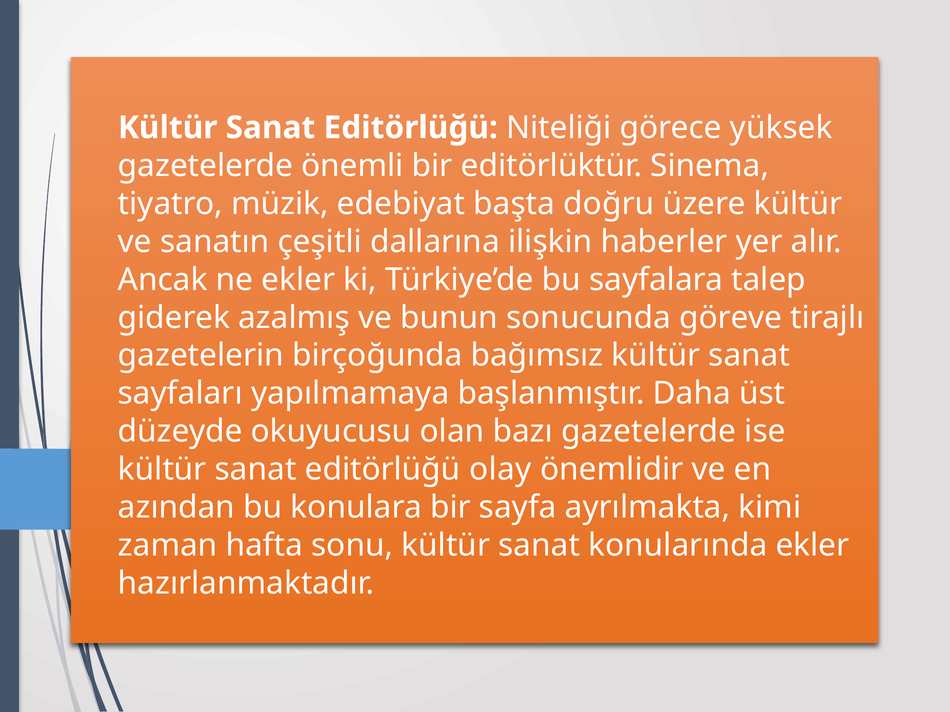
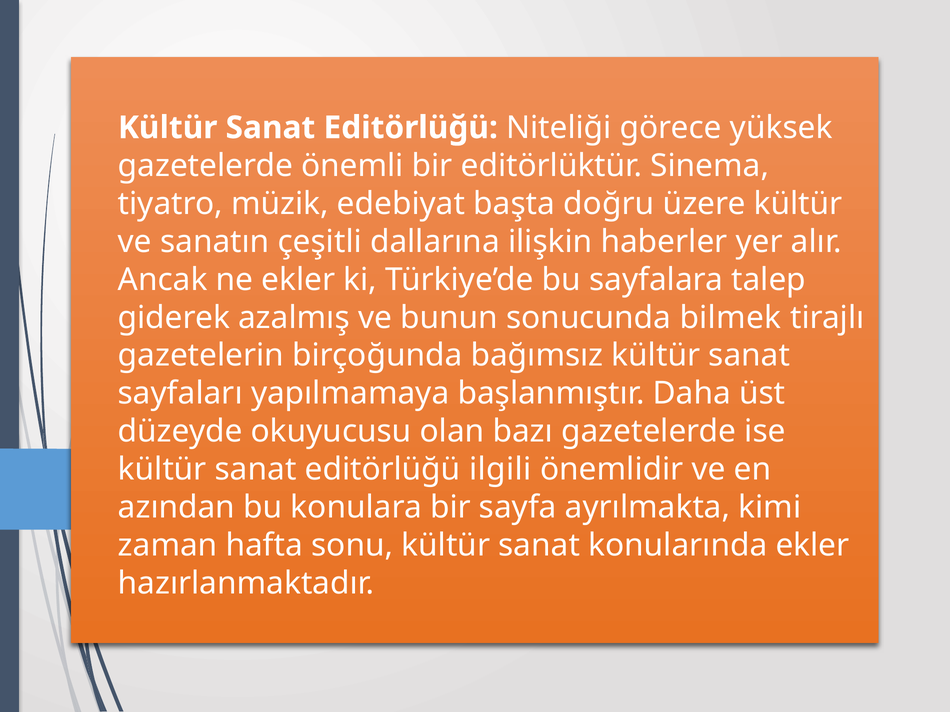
göreve: göreve -> bilmek
olay: olay -> ilgili
